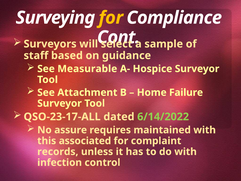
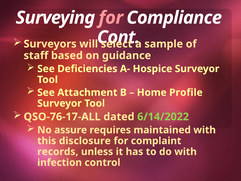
for at (111, 18) colour: yellow -> pink
Measurable: Measurable -> Deficiencies
Failure: Failure -> Profile
QSO-23-17-ALL: QSO-23-17-ALL -> QSO-76-17-ALL
associated: associated -> disclosure
